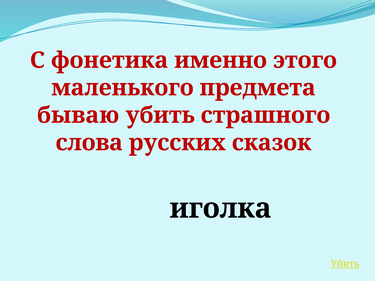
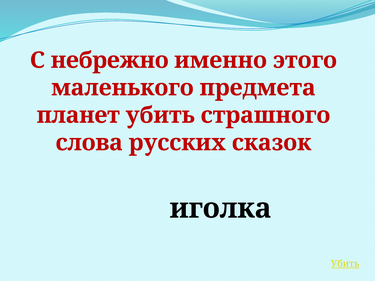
фонетика: фонетика -> небрежно
бываю: бываю -> планет
